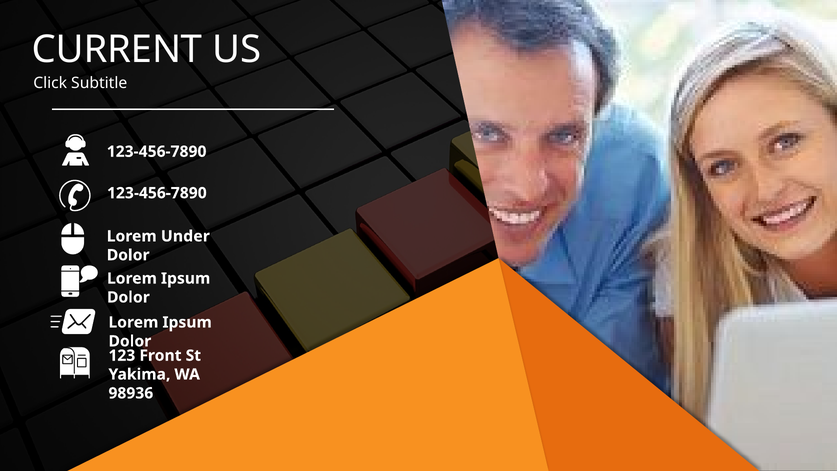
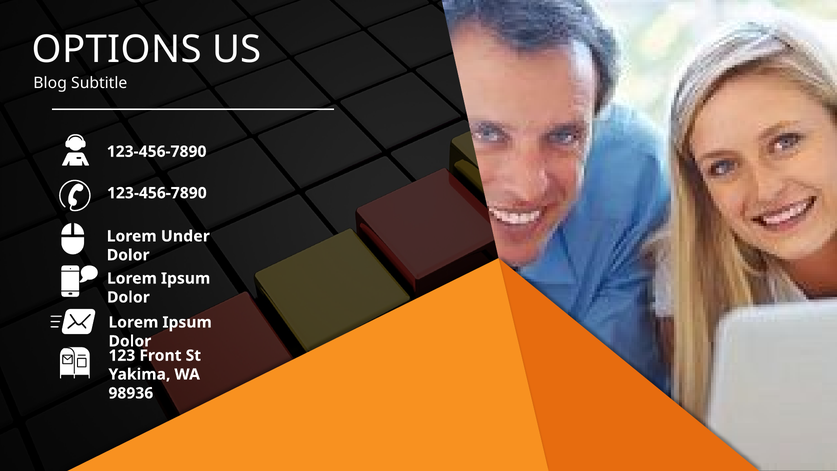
CURRENT: CURRENT -> OPTIONS
Click: Click -> Blog
